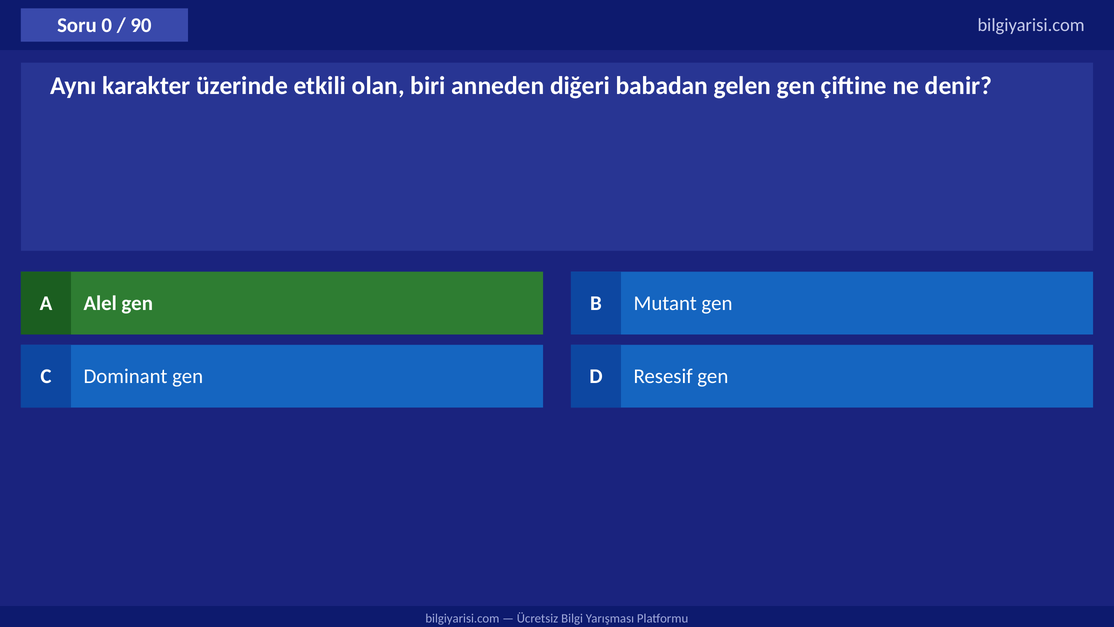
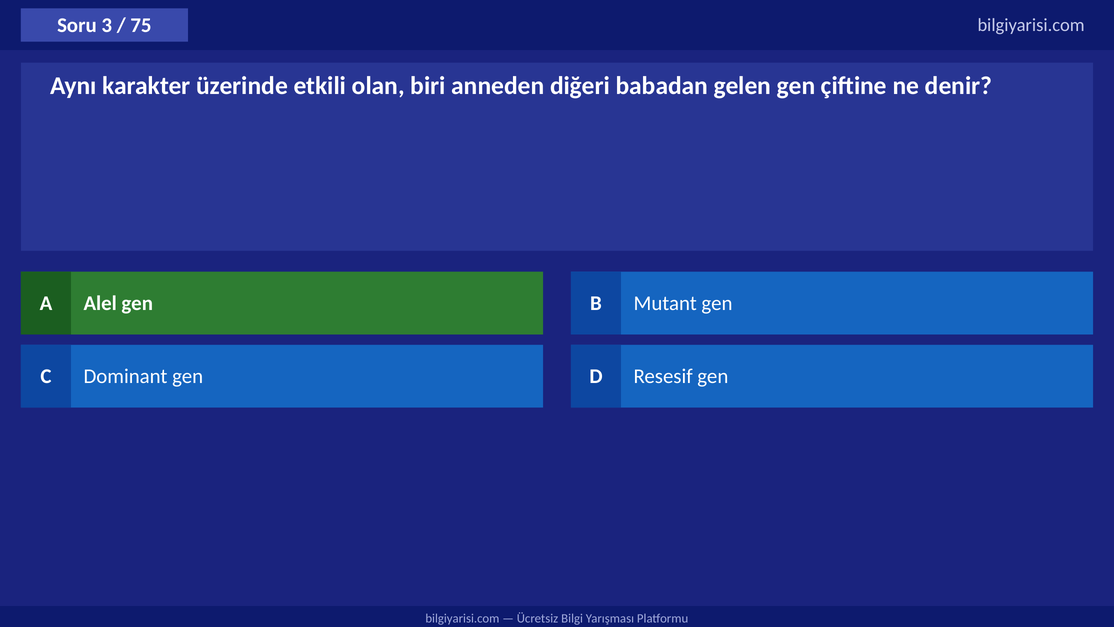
0: 0 -> 3
90: 90 -> 75
